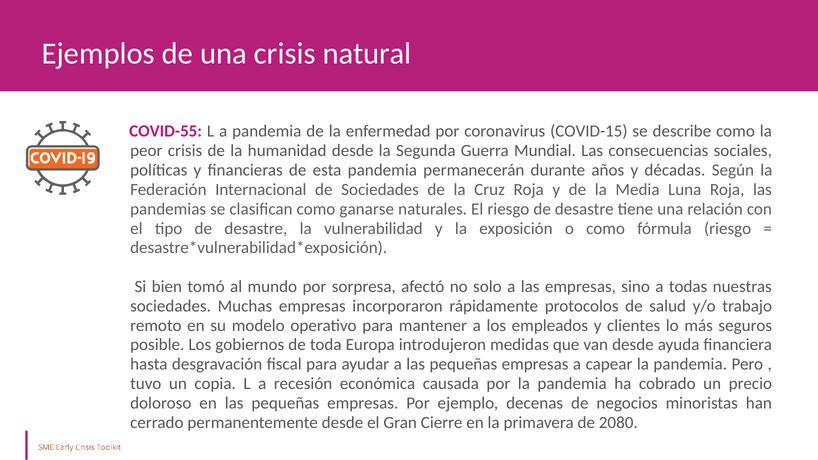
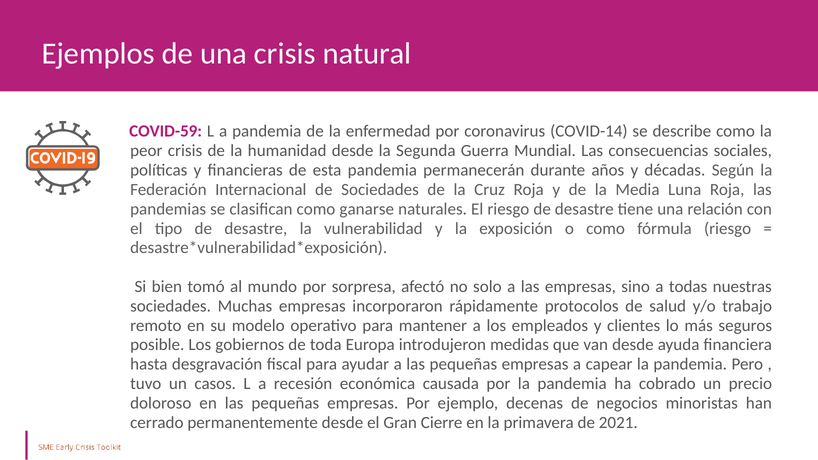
COVID-55: COVID-55 -> COVID-59
COVID-15: COVID-15 -> COVID-14
copia: copia -> casos
2080: 2080 -> 2021
